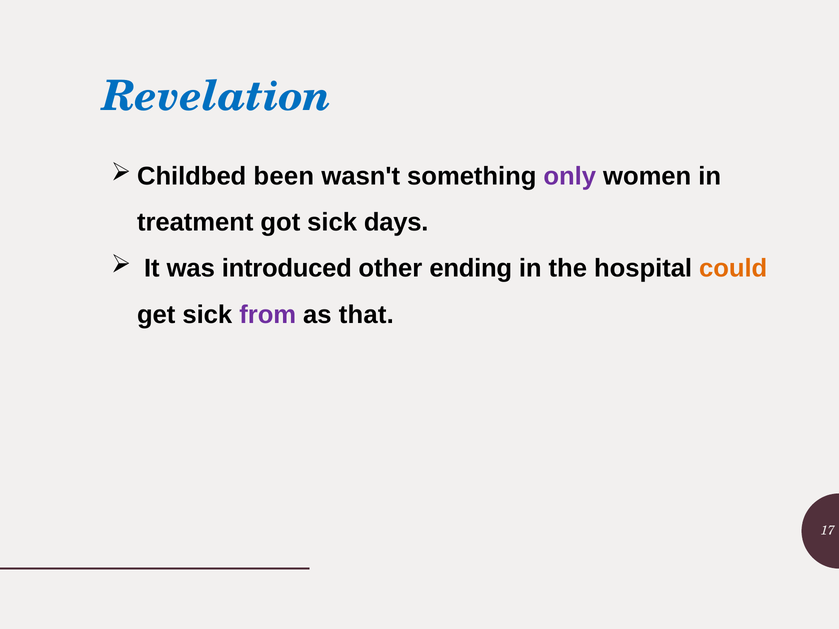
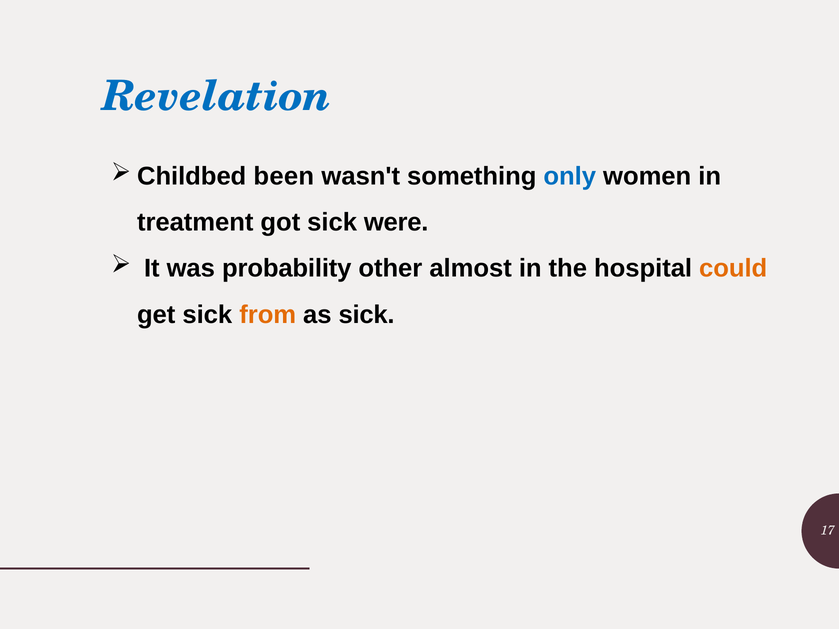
only colour: purple -> blue
days: days -> were
introduced: introduced -> probability
ending: ending -> almost
from colour: purple -> orange
as that: that -> sick
